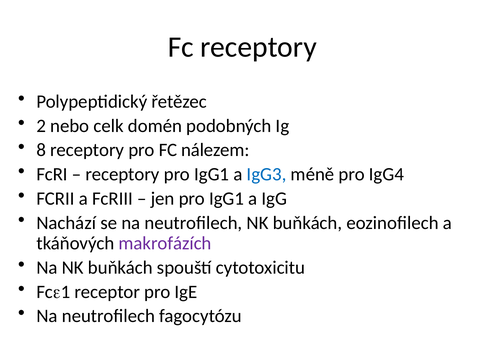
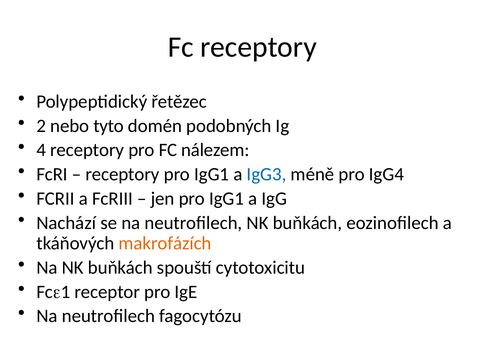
celk: celk -> tyto
8: 8 -> 4
makrofázích colour: purple -> orange
